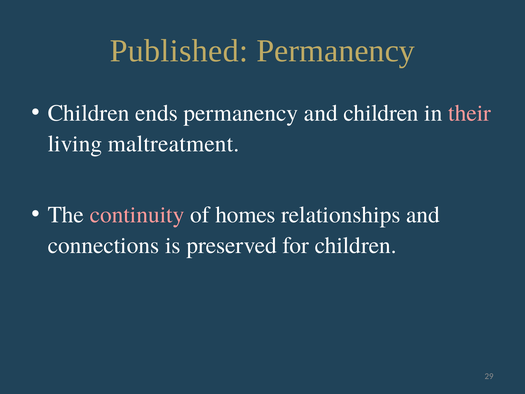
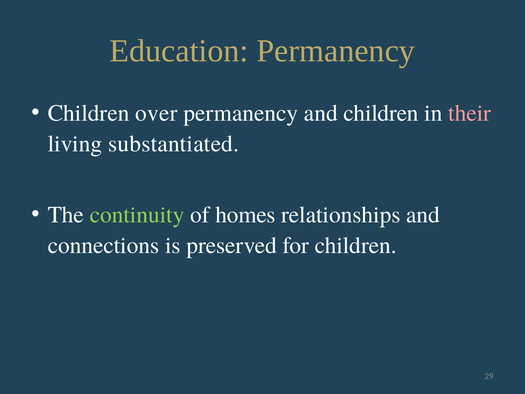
Published: Published -> Education
ends: ends -> over
maltreatment: maltreatment -> substantiated
continuity colour: pink -> light green
